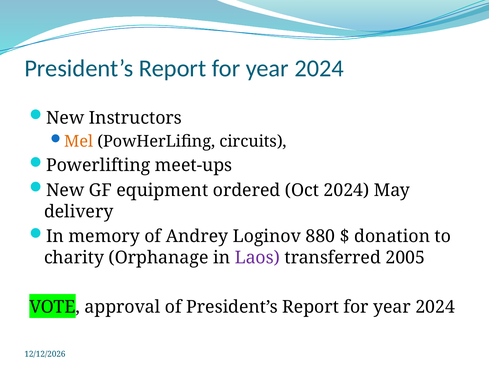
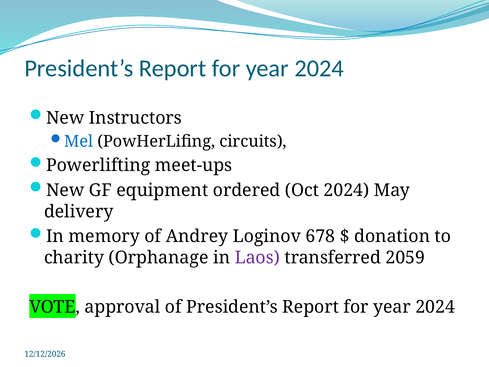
Mel colour: orange -> blue
880: 880 -> 678
2005: 2005 -> 2059
